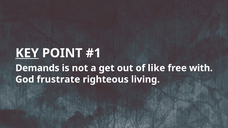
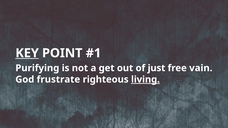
Demands: Demands -> Purifying
like: like -> just
with: with -> vain
living underline: none -> present
